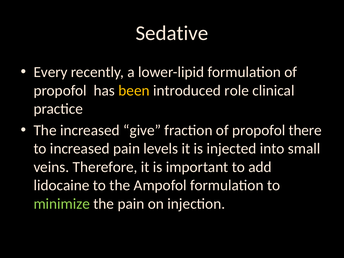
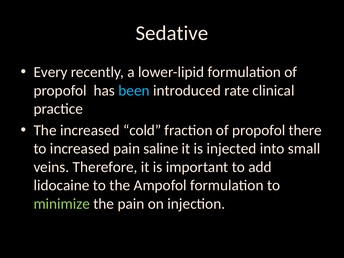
been colour: yellow -> light blue
role: role -> rate
give: give -> cold
levels: levels -> saline
